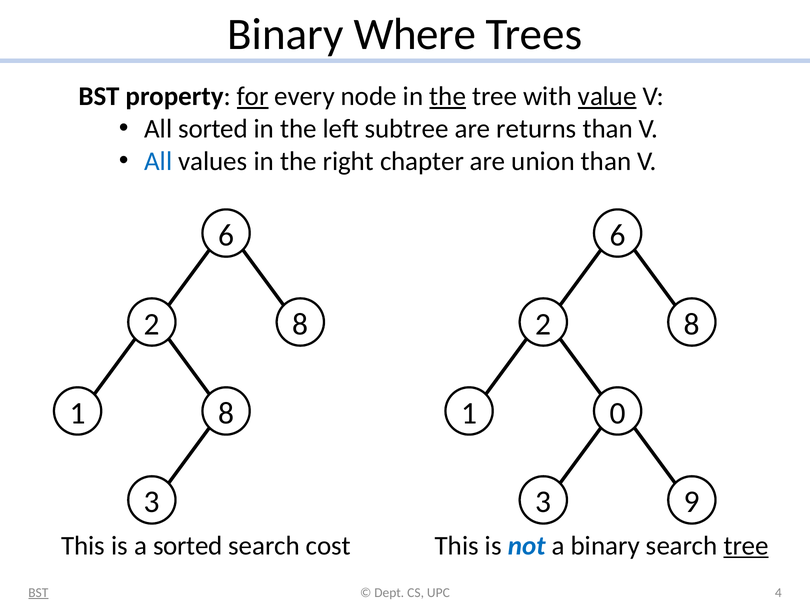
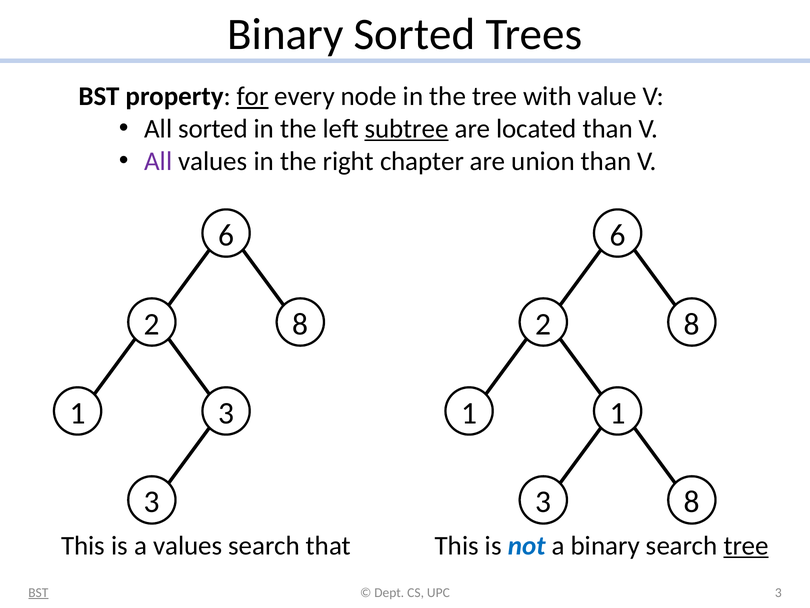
Binary Where: Where -> Sorted
the at (448, 96) underline: present -> none
value underline: present -> none
subtree underline: none -> present
returns: returns -> located
All at (158, 161) colour: blue -> purple
1 8: 8 -> 3
1 0: 0 -> 1
9 at (692, 502): 9 -> 8
a sorted: sorted -> values
cost: cost -> that
UPC 4: 4 -> 3
